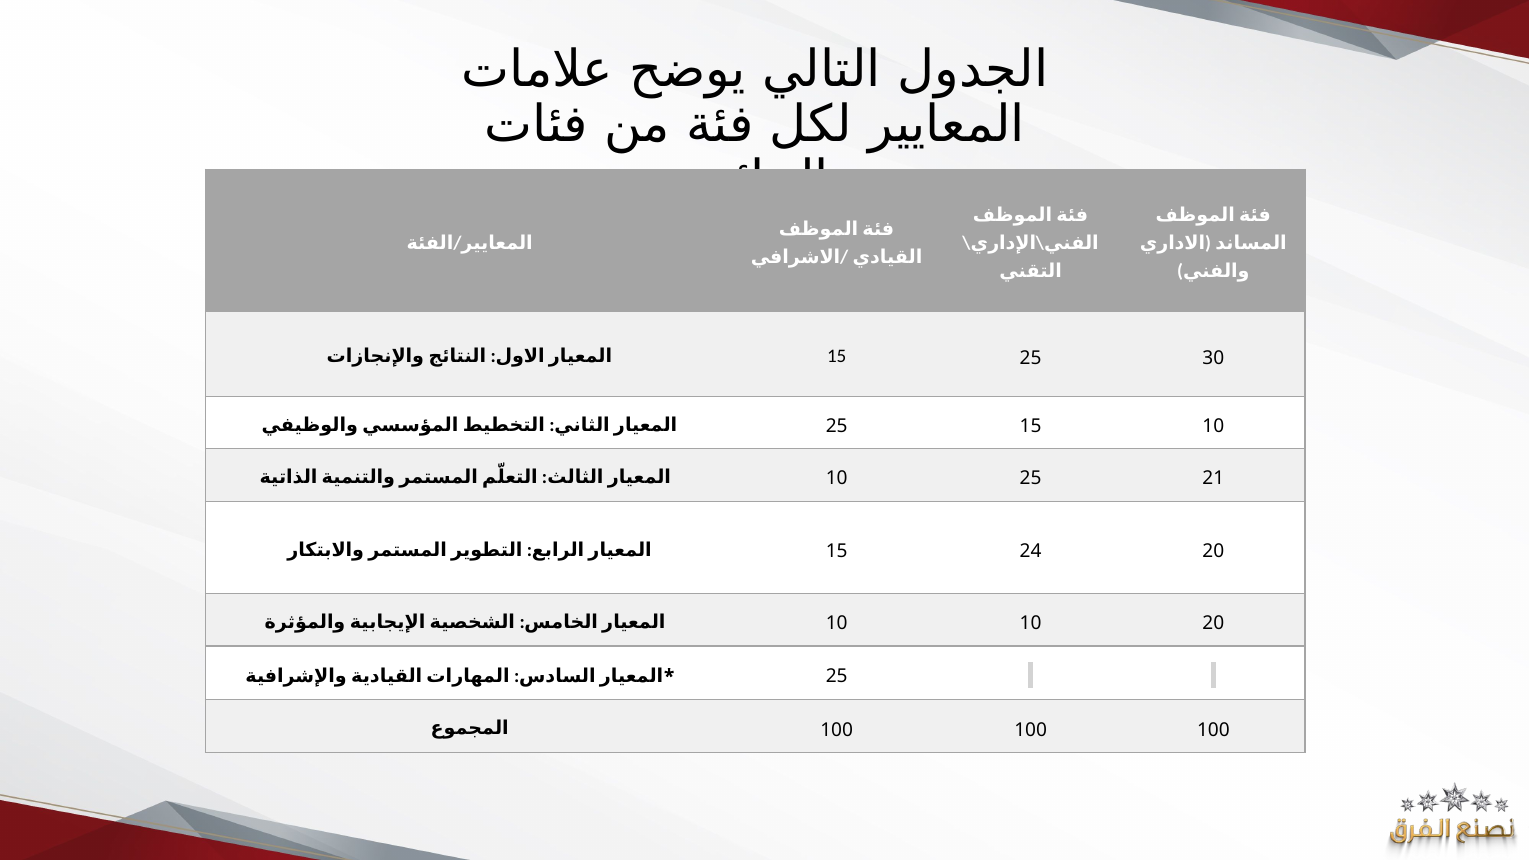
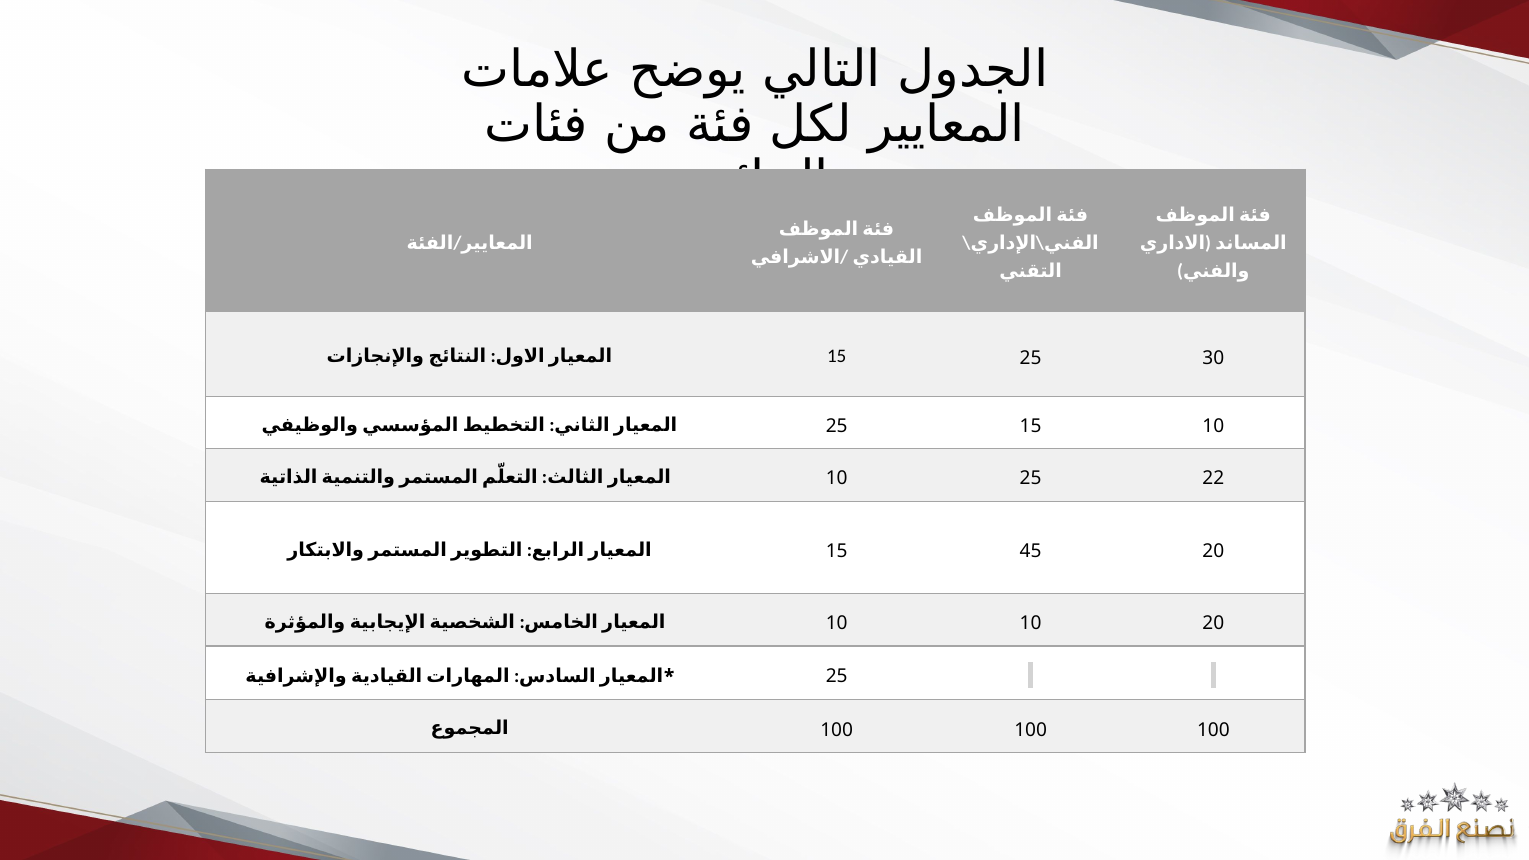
21: 21 -> 22
24: 24 -> 45
